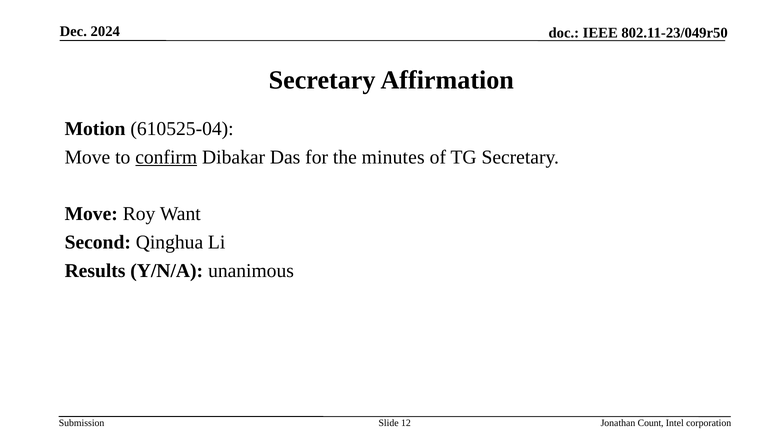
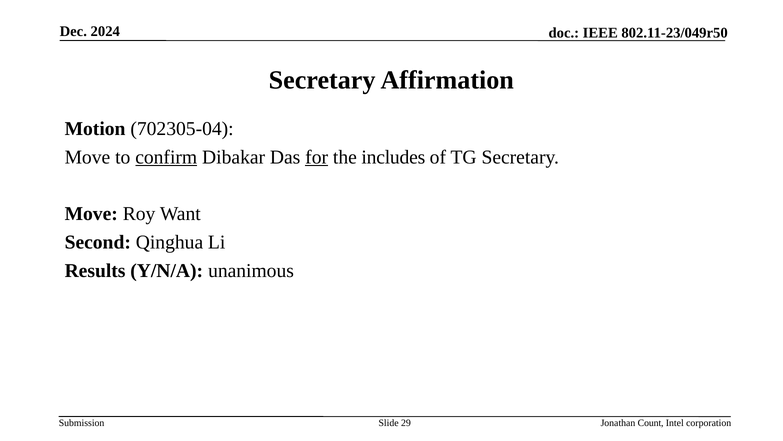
610525-04: 610525-04 -> 702305-04
for underline: none -> present
minutes: minutes -> includes
12: 12 -> 29
